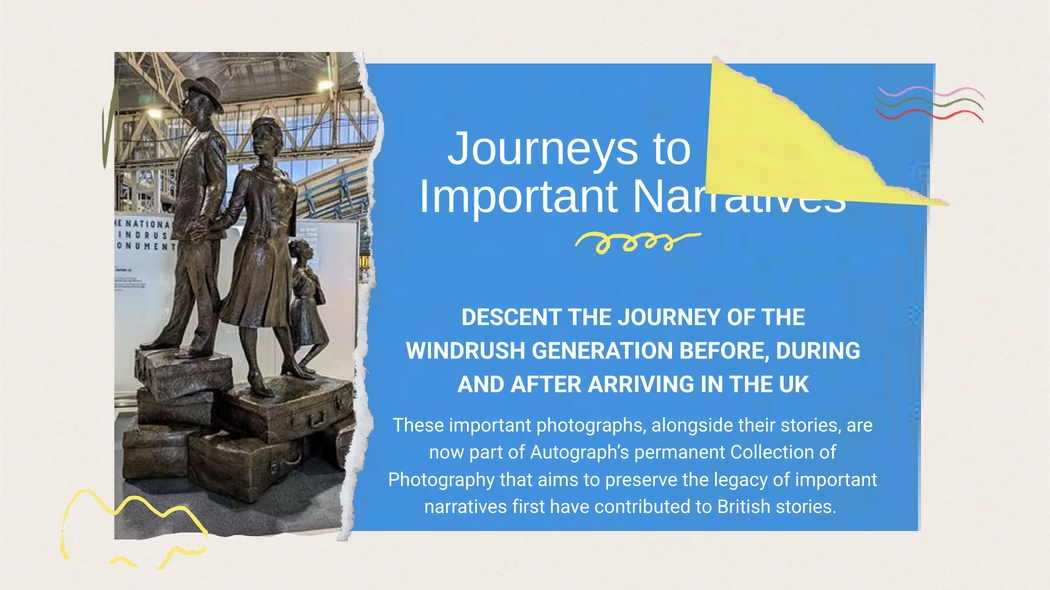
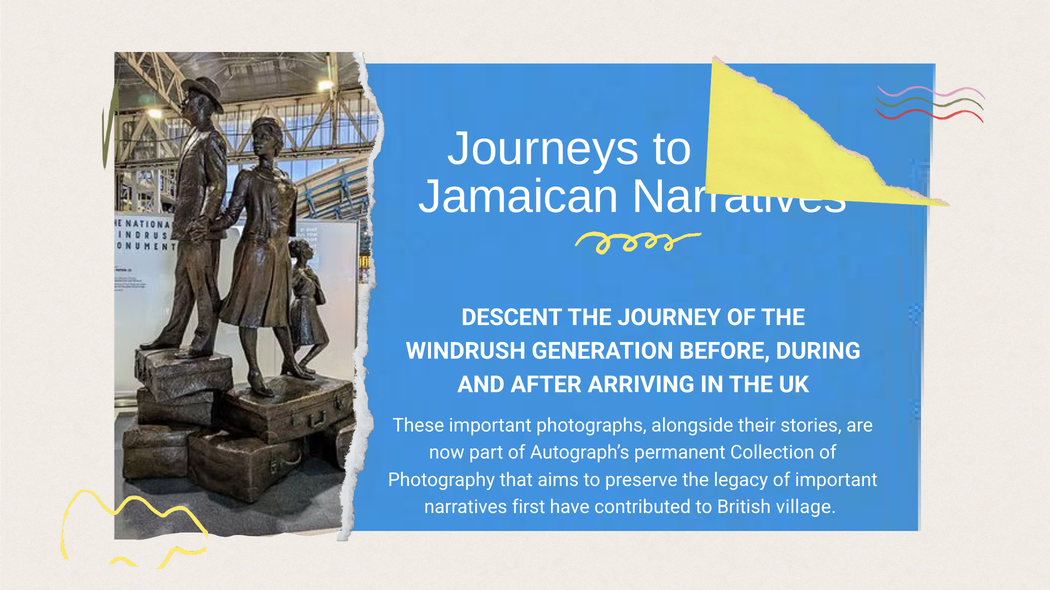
Important at (519, 197): Important -> Jamaican
British stories: stories -> village
